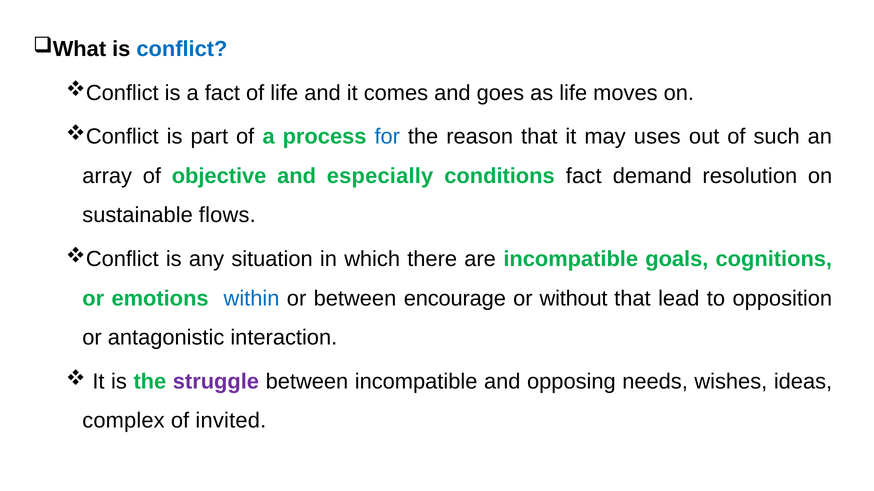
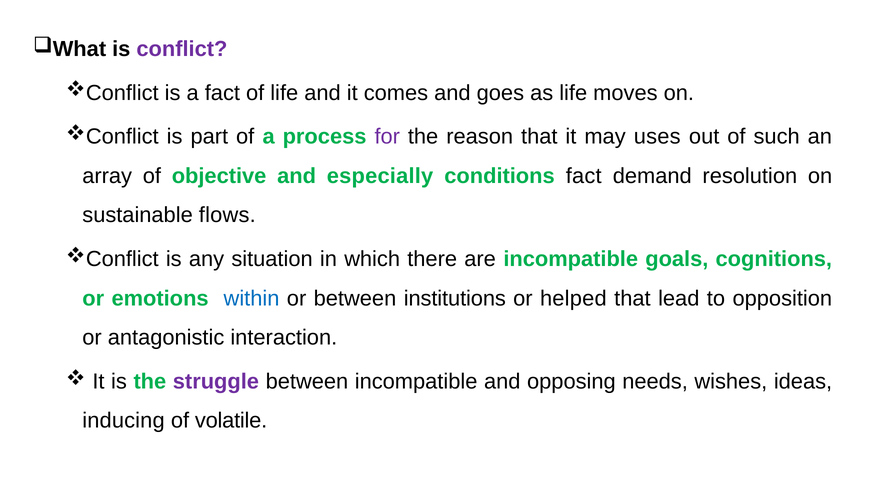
conflict colour: blue -> purple
for colour: blue -> purple
encourage: encourage -> institutions
without: without -> helped
complex: complex -> inducing
invited: invited -> volatile
